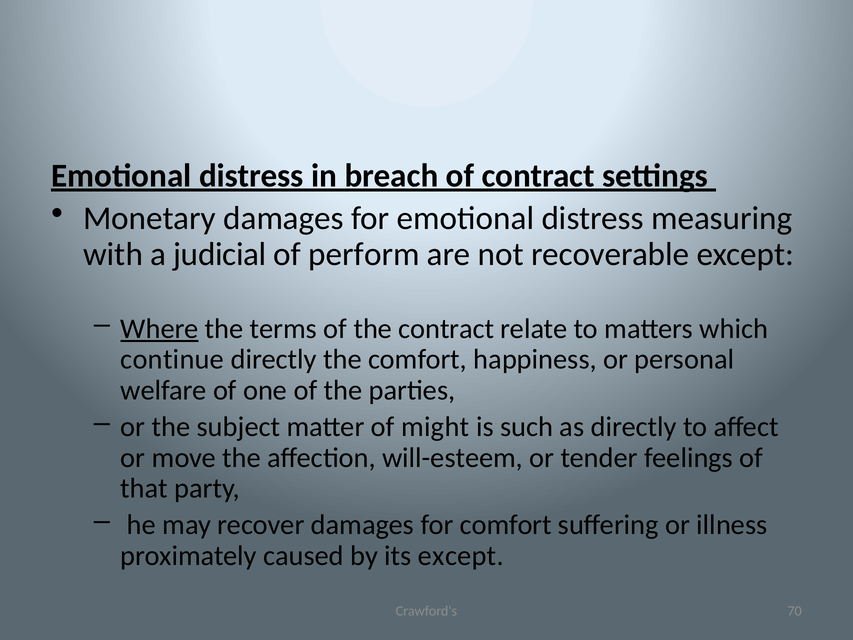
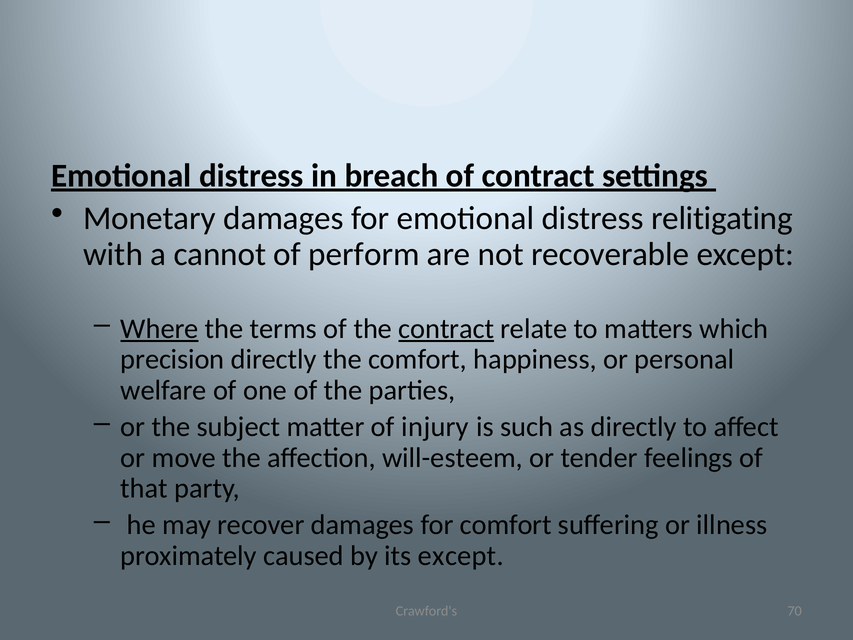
measuring: measuring -> relitigating
judicial: judicial -> cannot
contract at (446, 329) underline: none -> present
continue: continue -> precision
might: might -> injury
